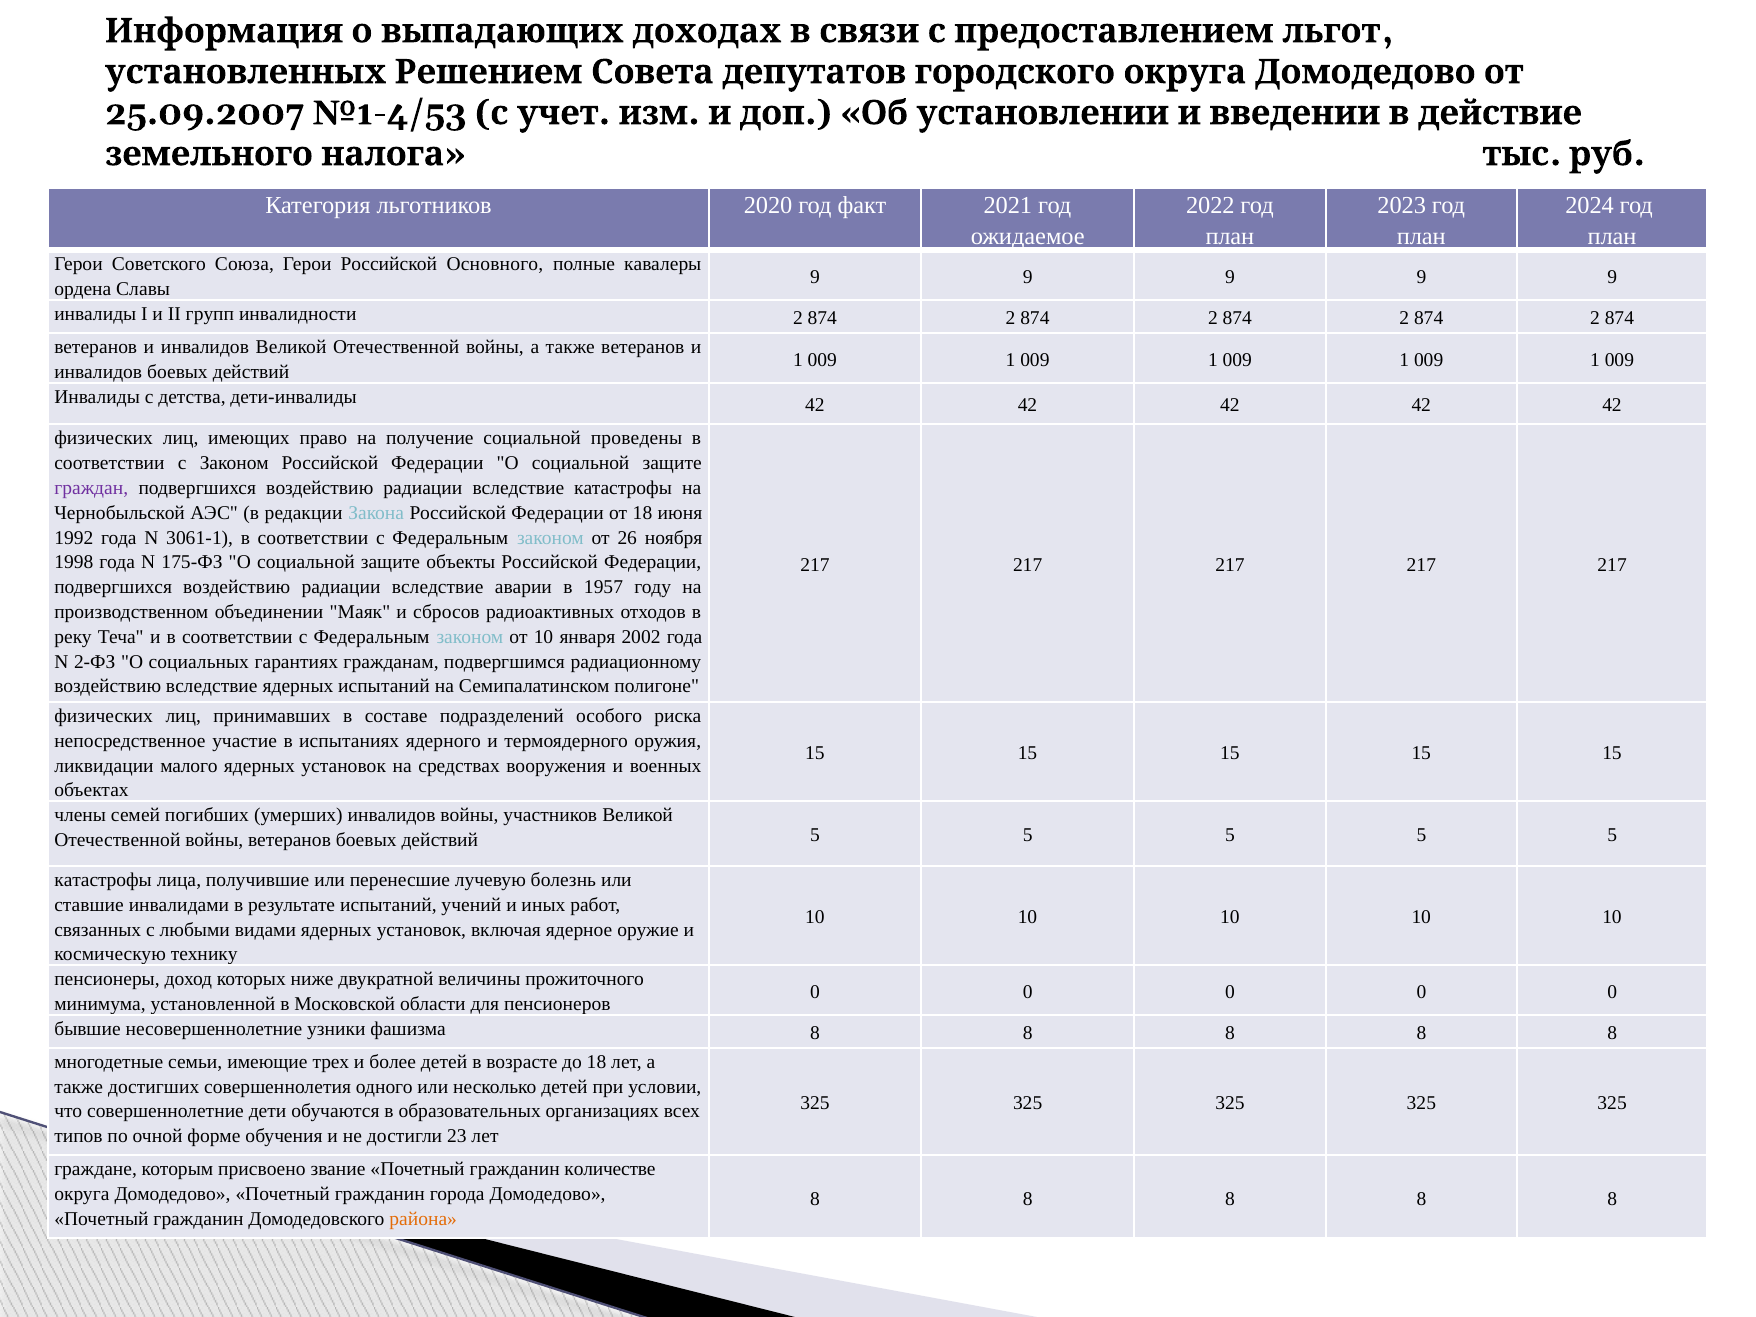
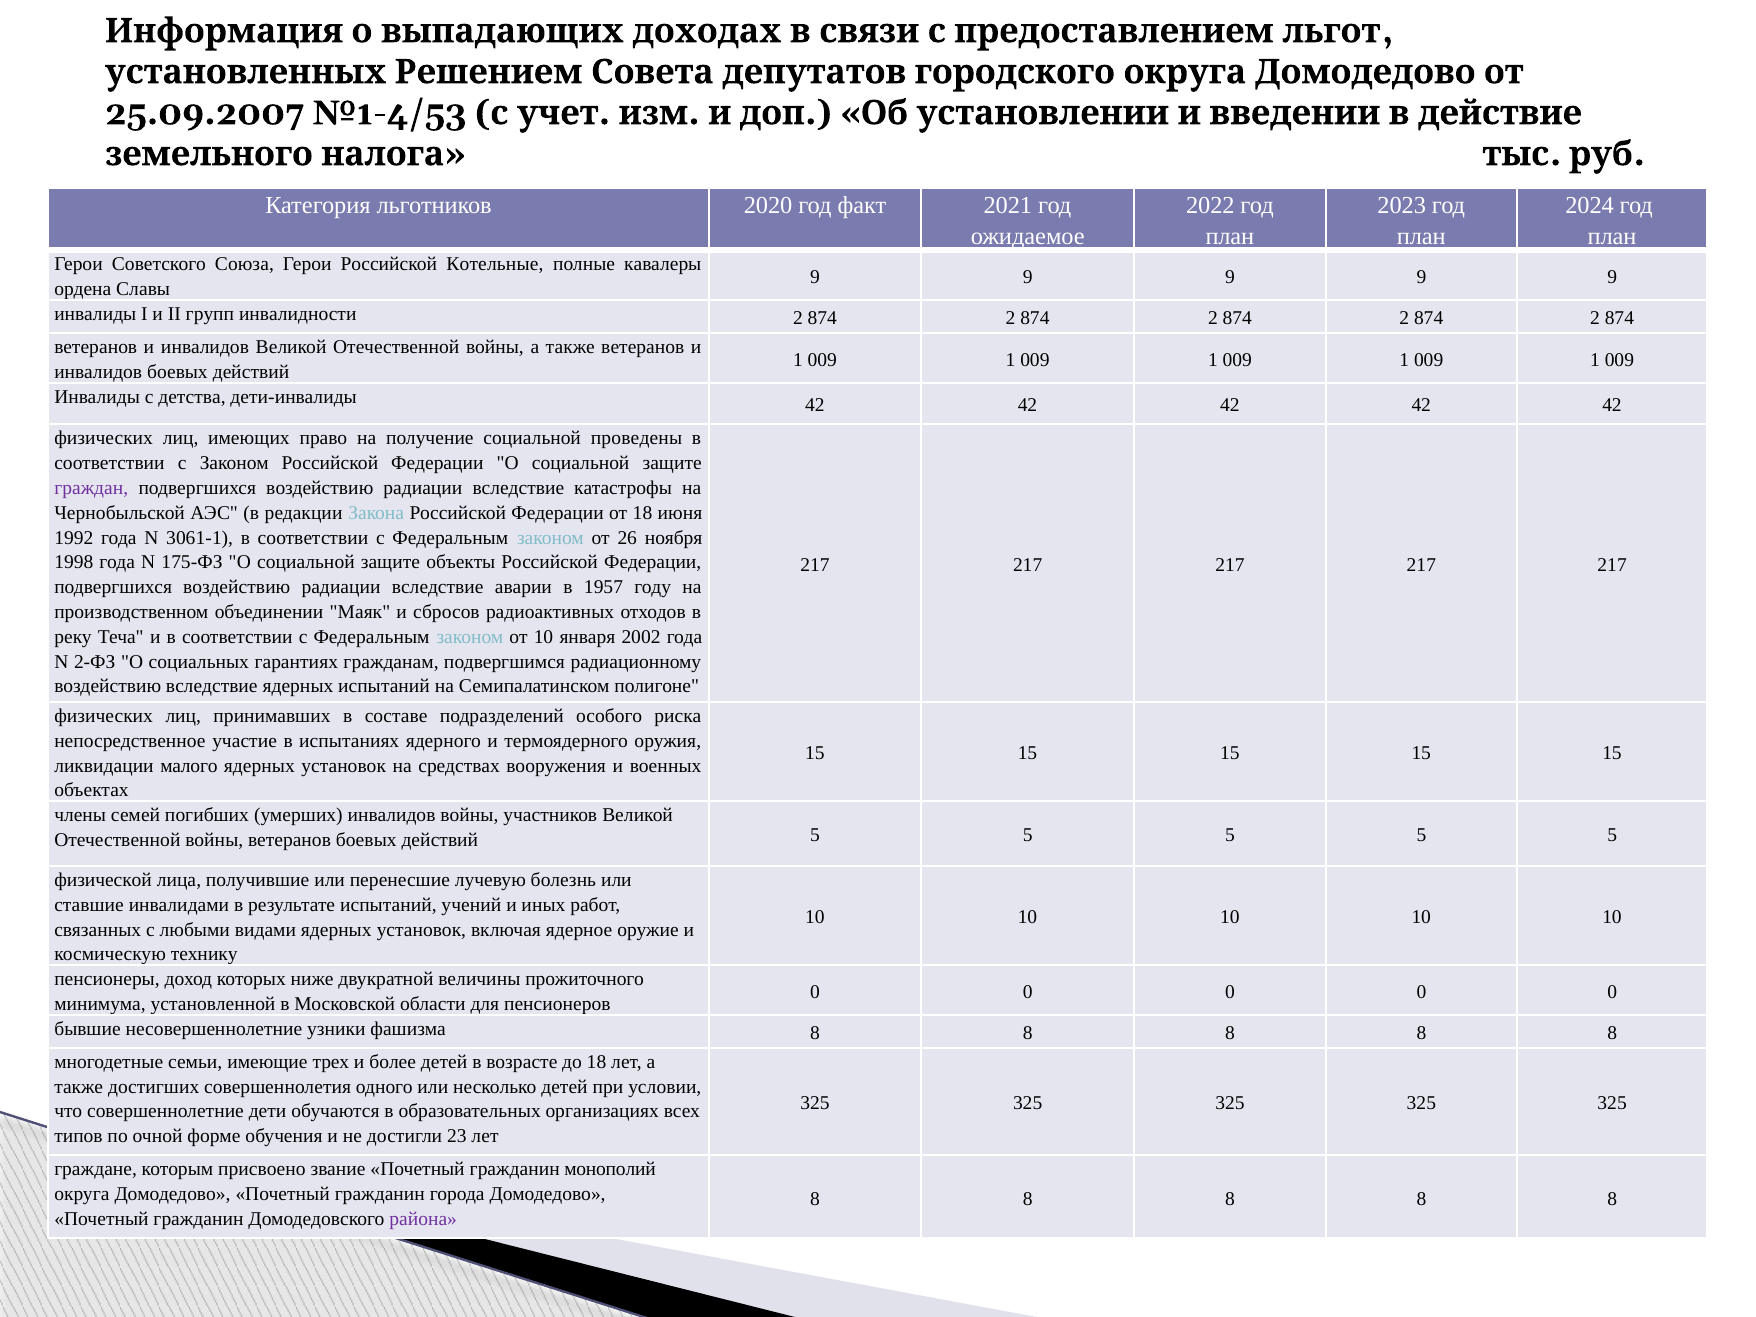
Основного: Основного -> Котельные
катастрофы at (103, 880): катастрофы -> физической
количестве: количестве -> монополий
района colour: orange -> purple
